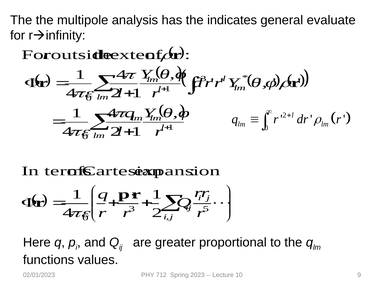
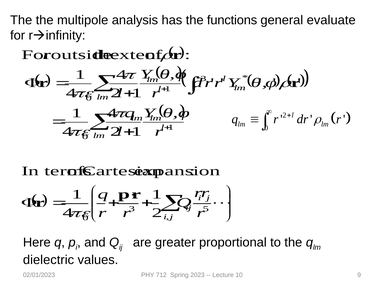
indicates: indicates -> functions
functions: functions -> dielectric
